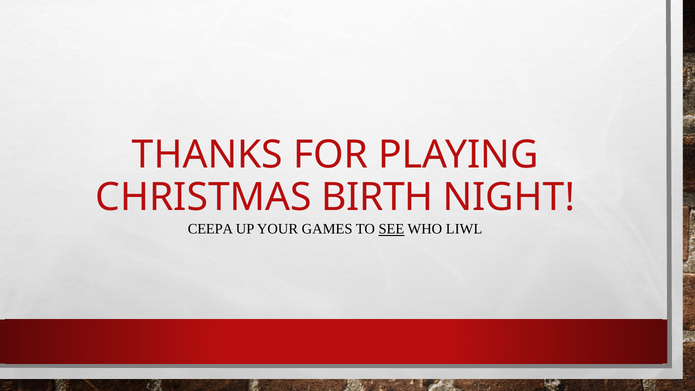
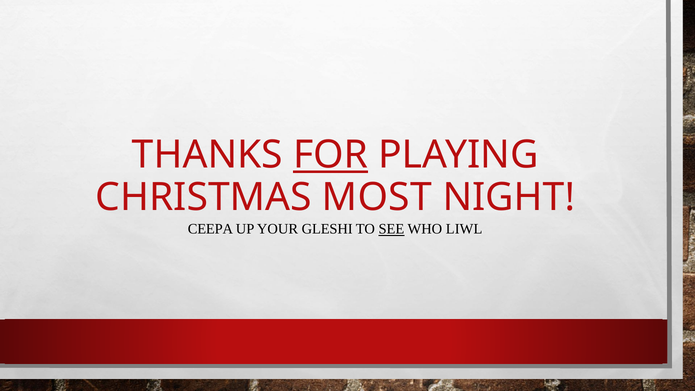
FOR underline: none -> present
BIRTH: BIRTH -> MOST
GAMES: GAMES -> GLESHI
